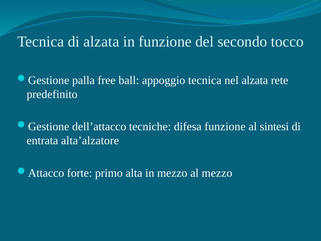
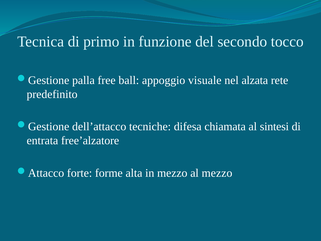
di alzata: alzata -> primo
appoggio tecnica: tecnica -> visuale
difesa funzione: funzione -> chiamata
alta’alzatore: alta’alzatore -> free’alzatore
primo: primo -> forme
